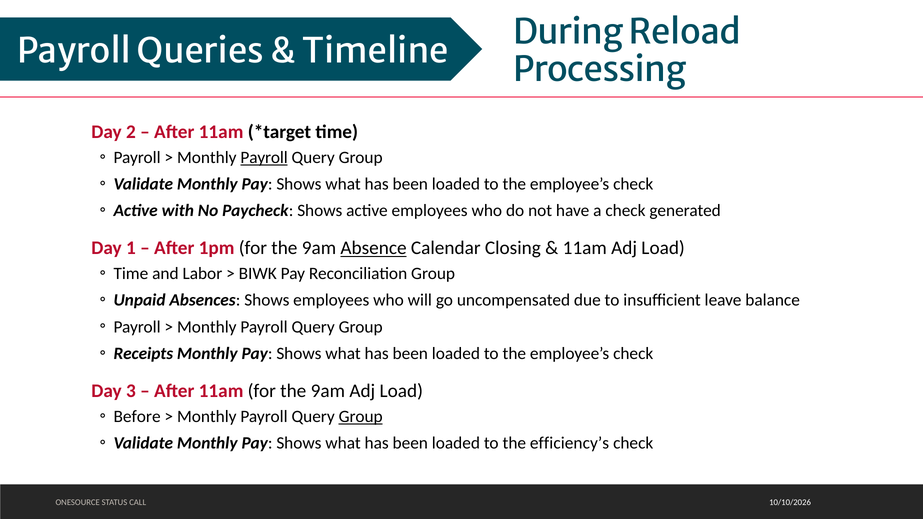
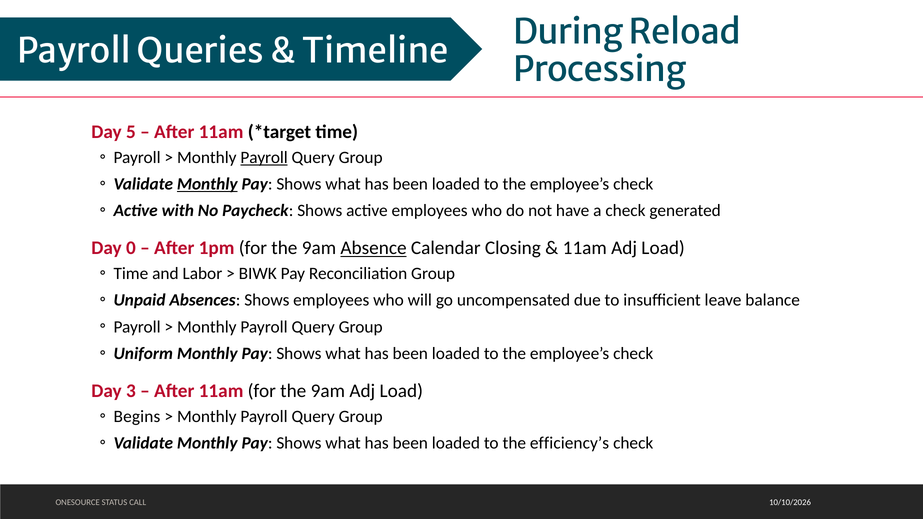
2: 2 -> 5
Monthly at (207, 184) underline: none -> present
1: 1 -> 0
Receipts: Receipts -> Uniform
Before: Before -> Begins
Group at (361, 417) underline: present -> none
